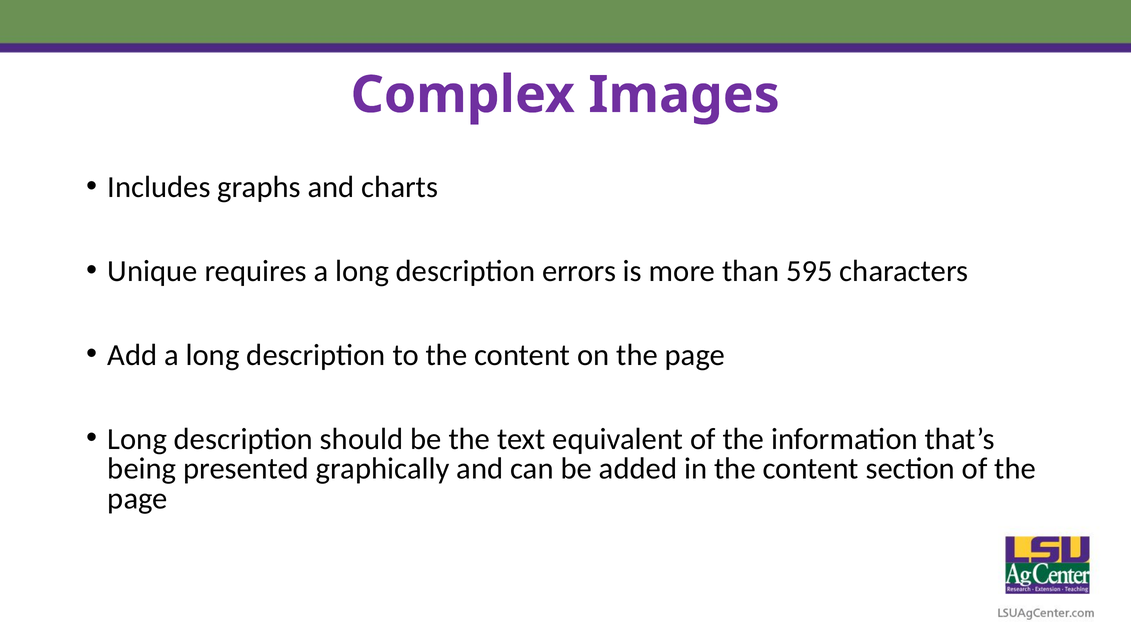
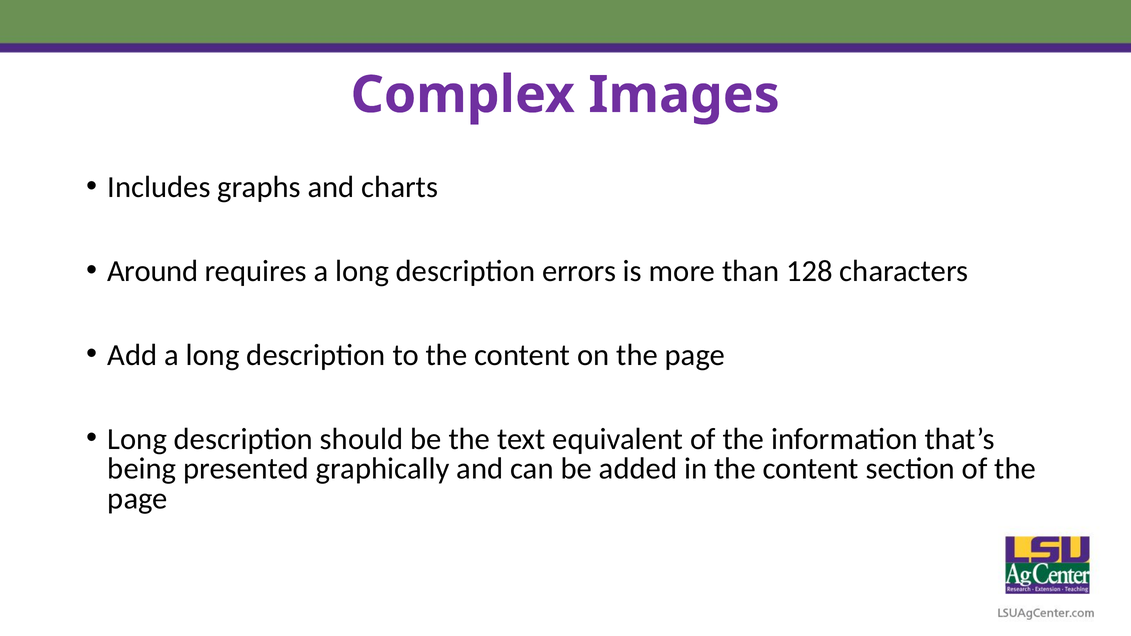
Unique: Unique -> Around
595: 595 -> 128
